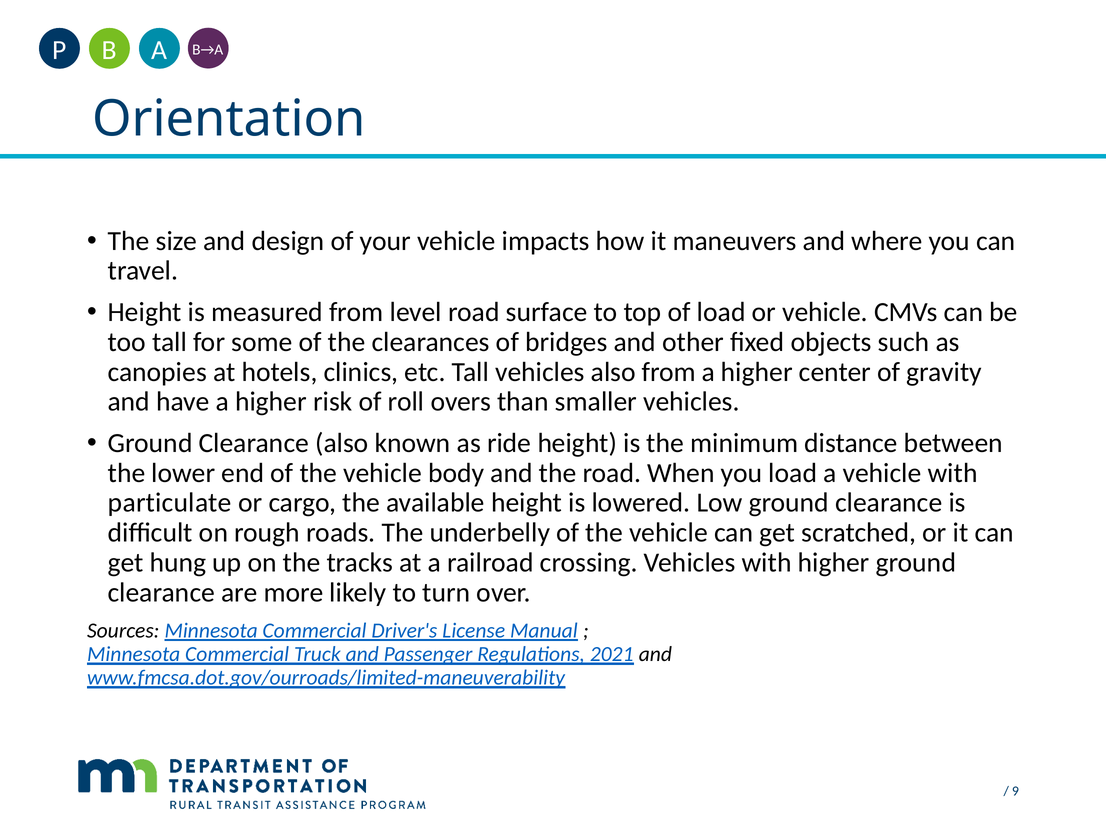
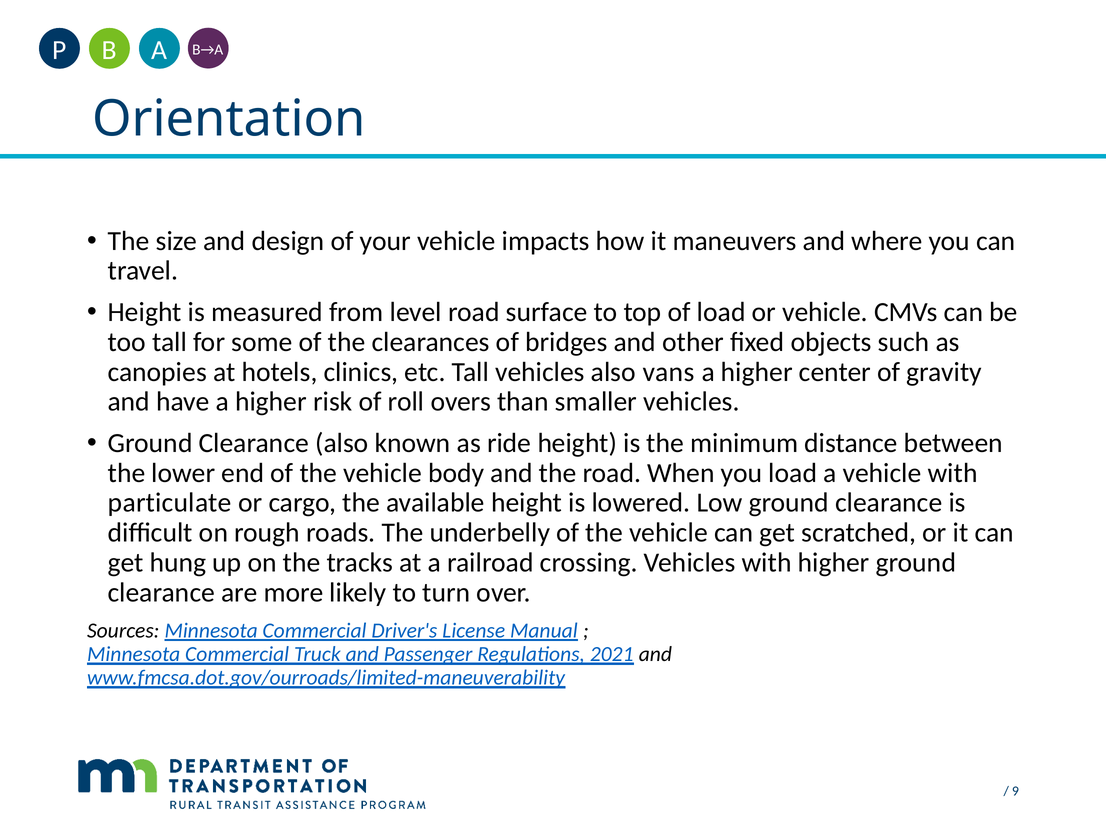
also from: from -> vans
